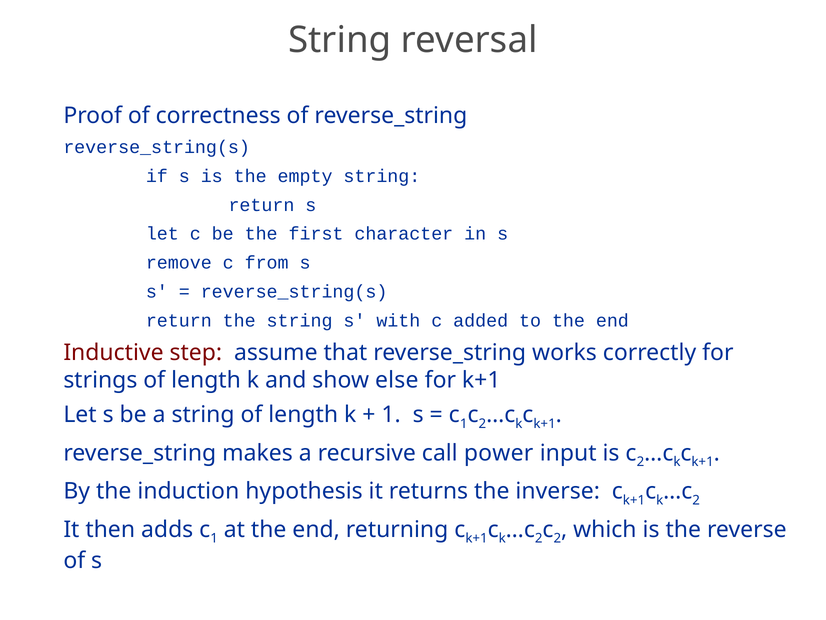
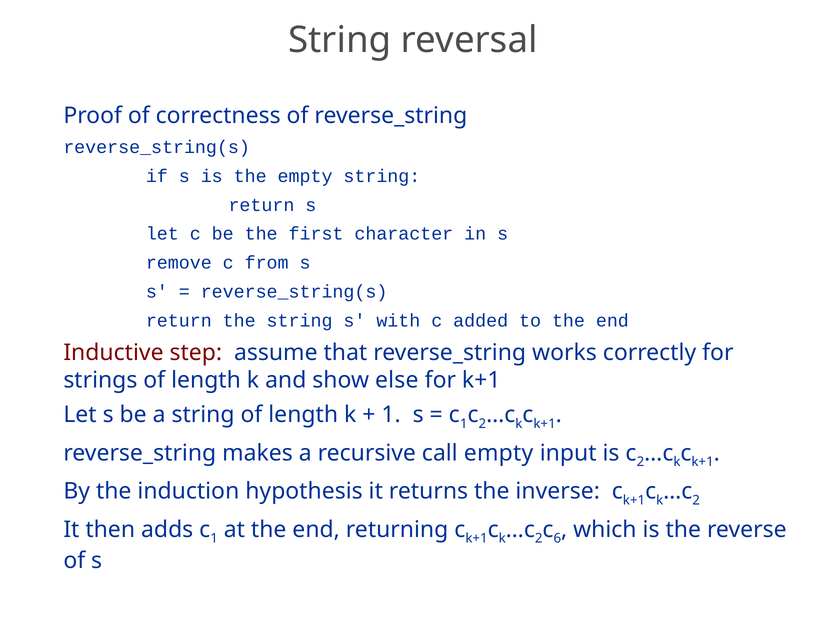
call power: power -> empty
2 at (557, 538): 2 -> 6
